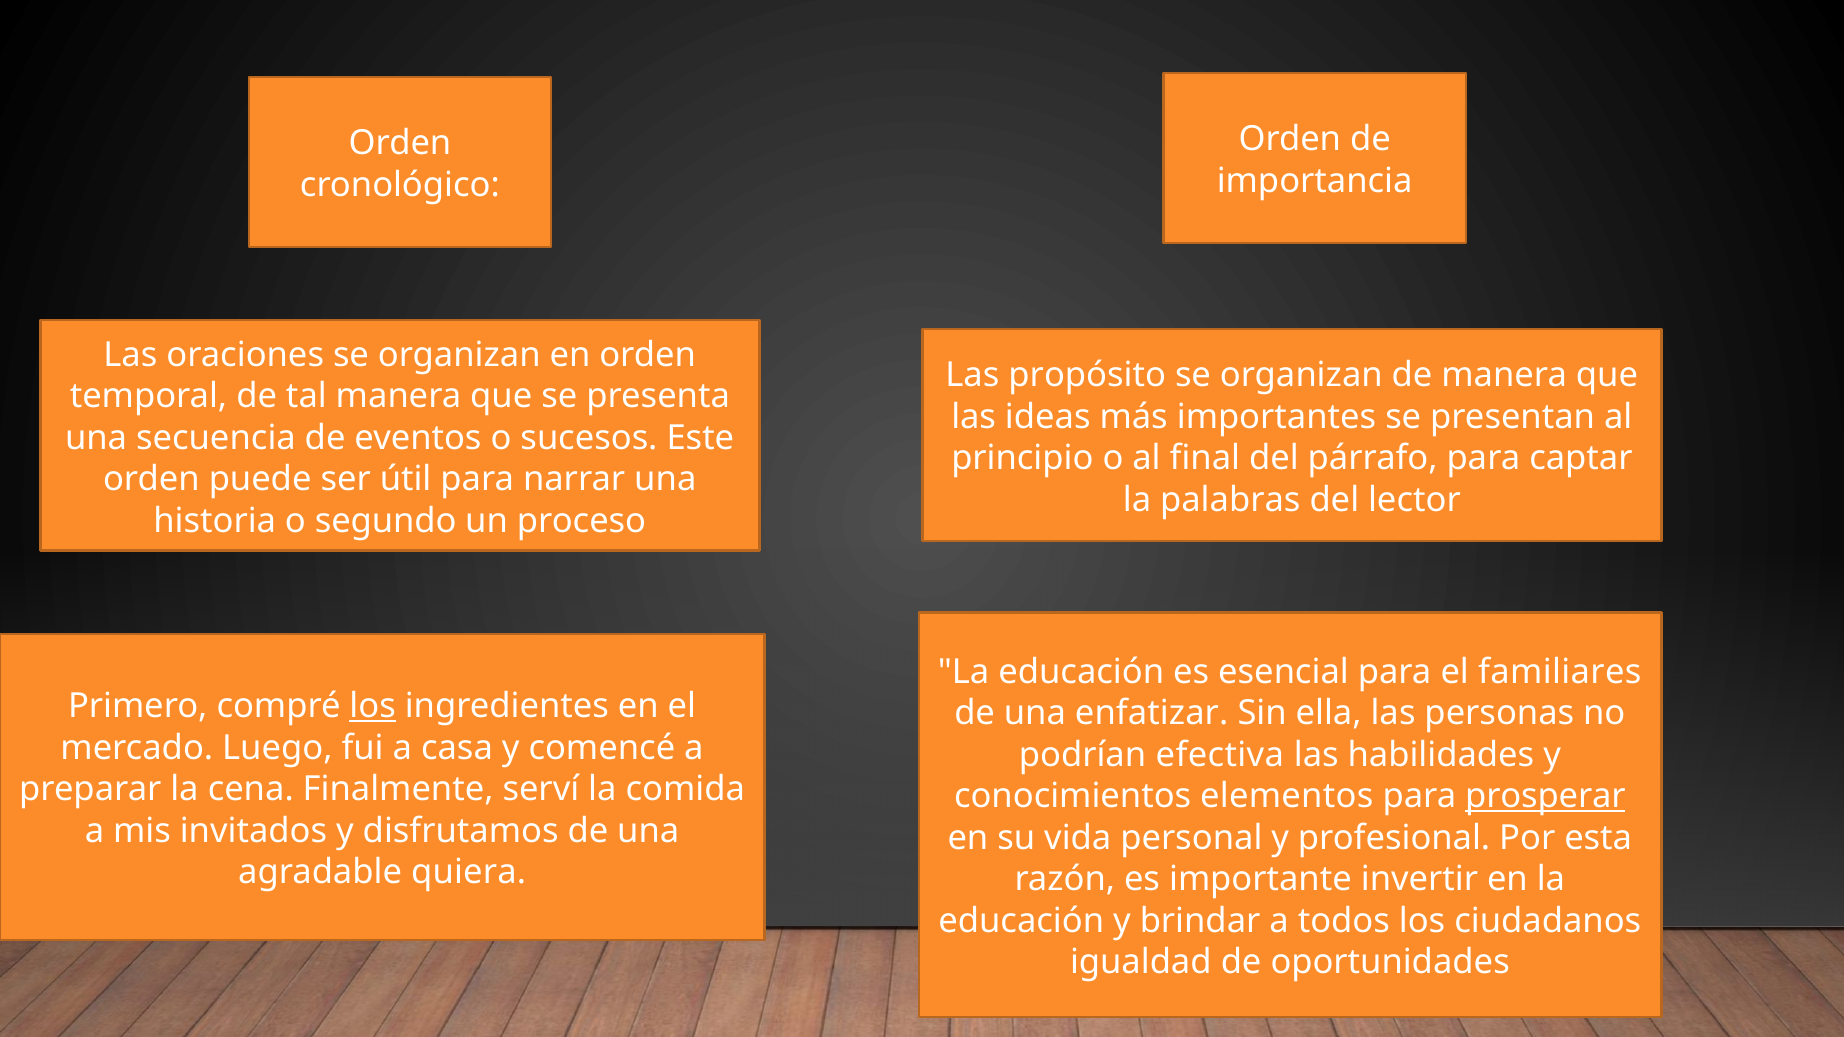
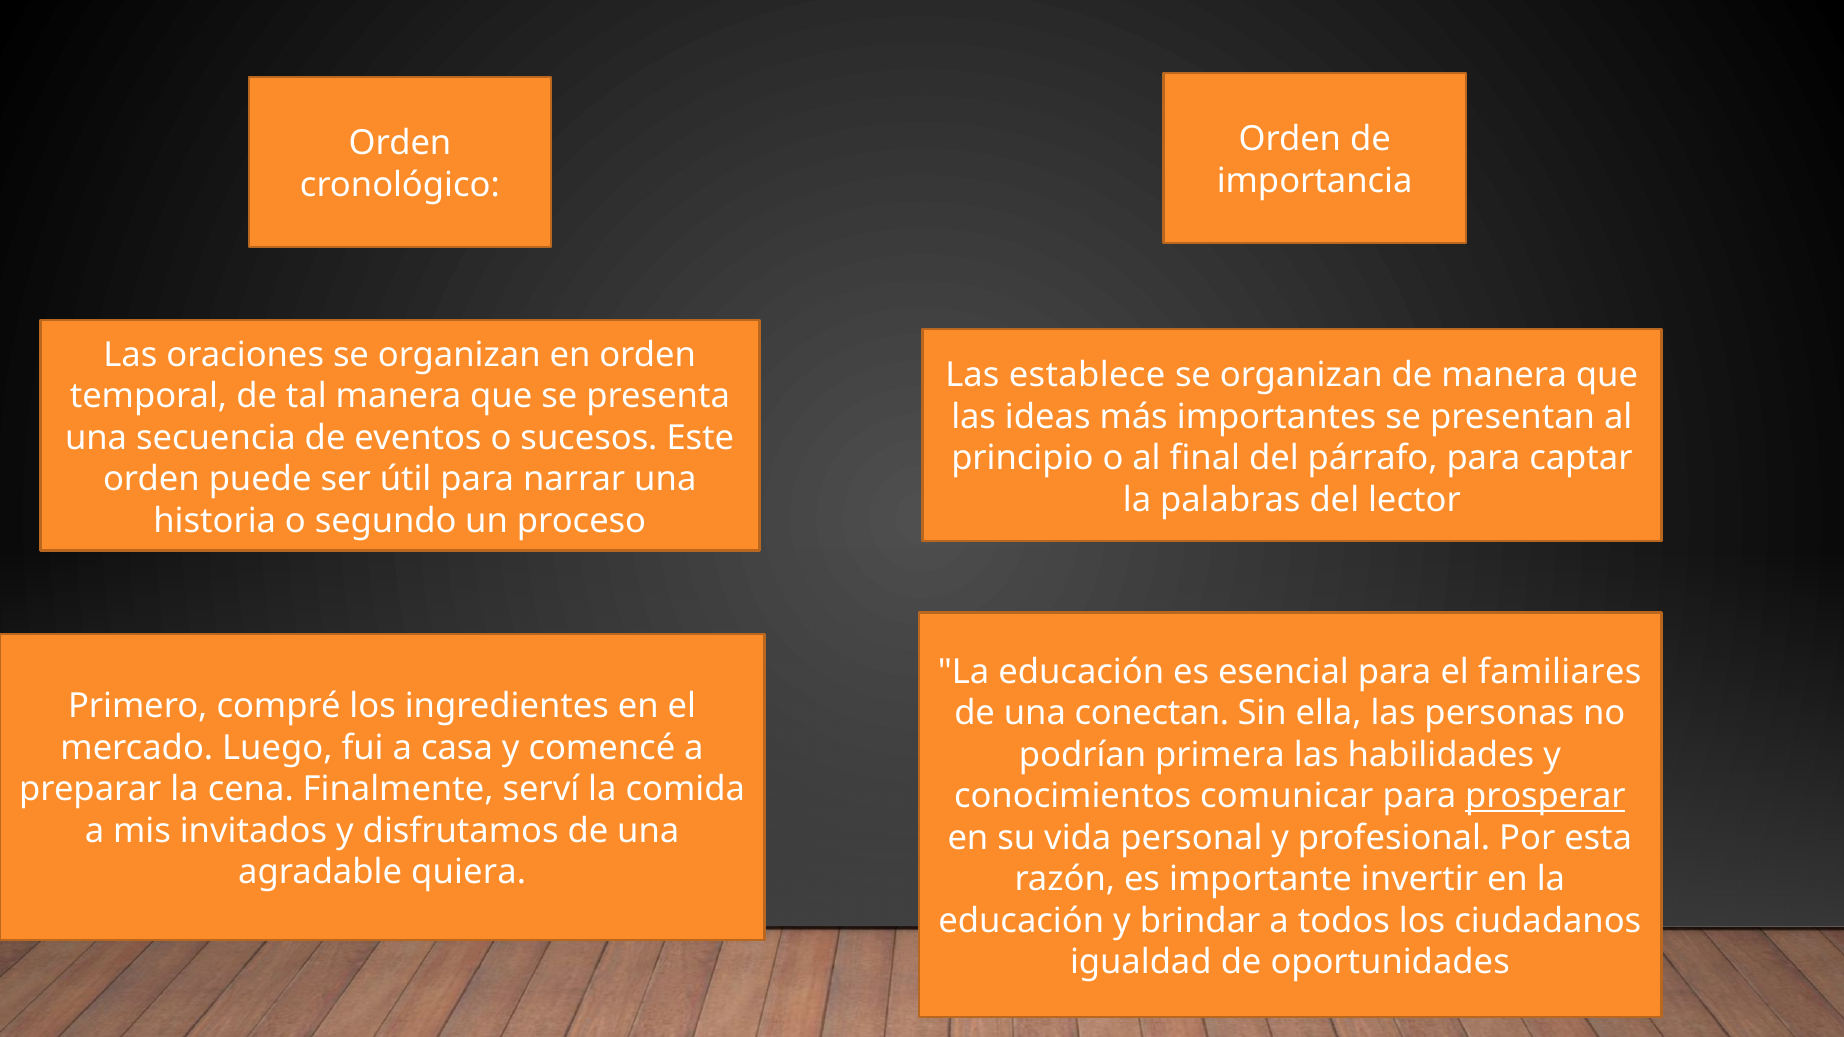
propósito: propósito -> establece
los at (373, 707) underline: present -> none
enfatizar: enfatizar -> conectan
efectiva: efectiva -> primera
elementos: elementos -> comunicar
